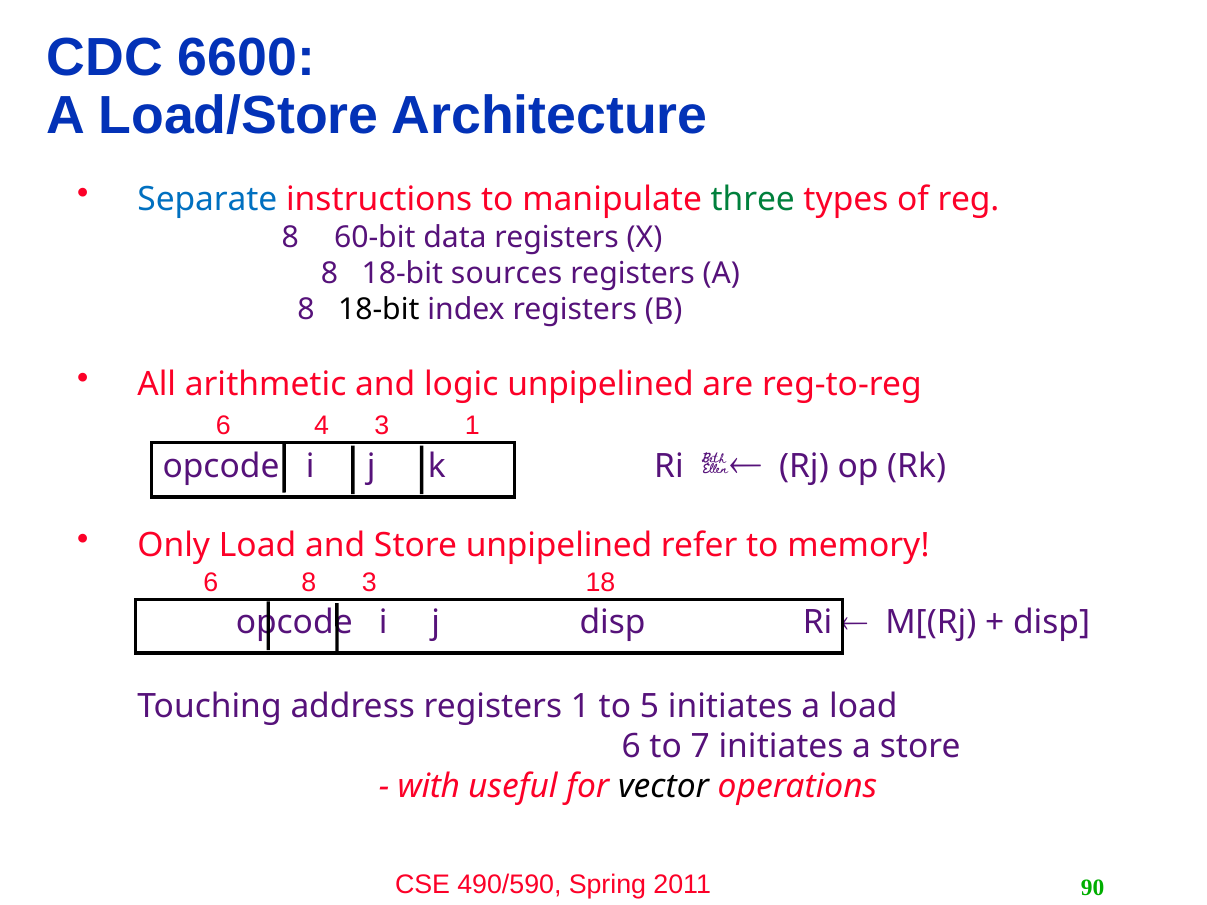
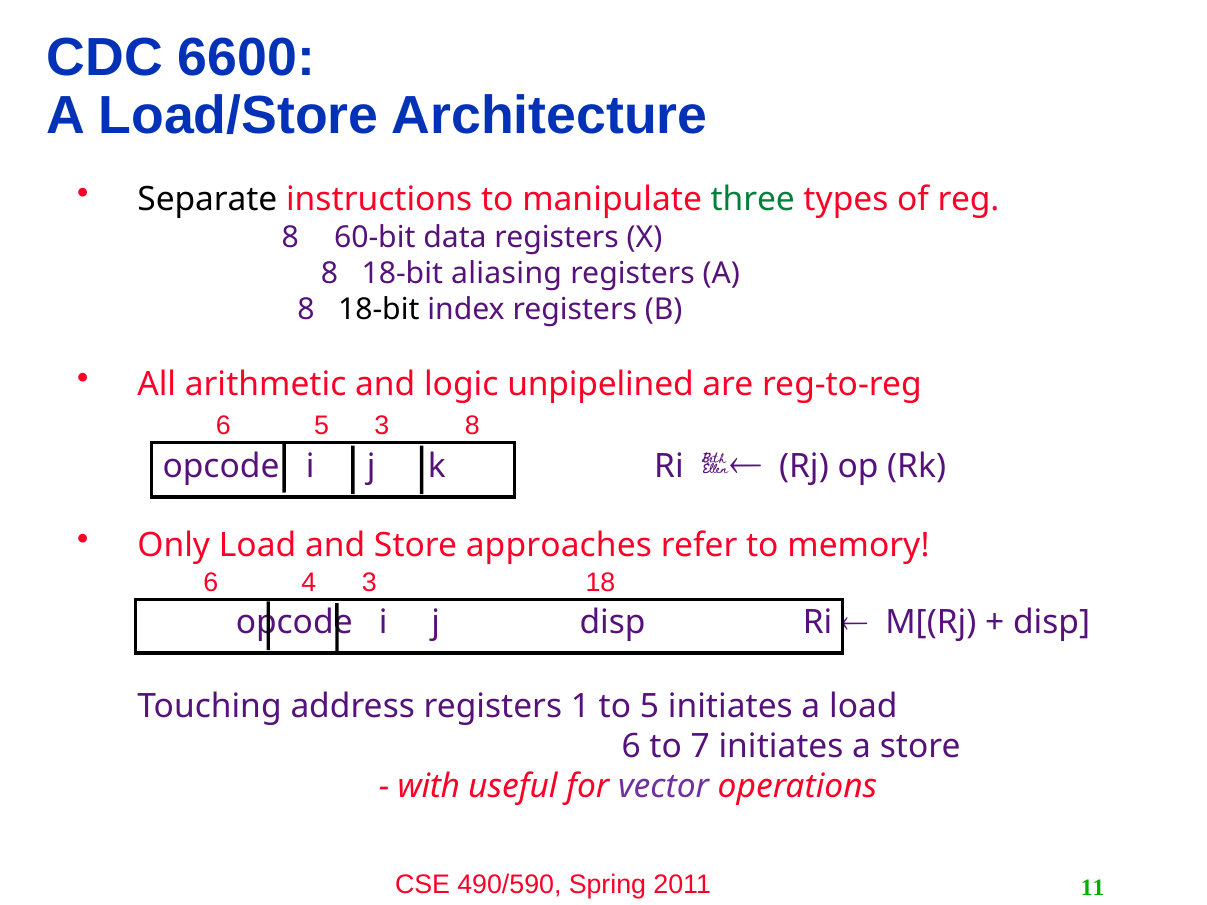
Separate colour: blue -> black
sources: sources -> aliasing
6 4: 4 -> 5
3 1: 1 -> 8
Store unpipelined: unpipelined -> approaches
6 8: 8 -> 4
vector colour: black -> purple
90: 90 -> 11
